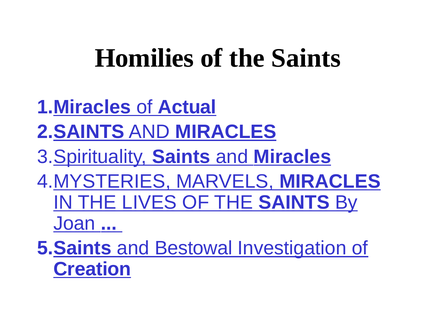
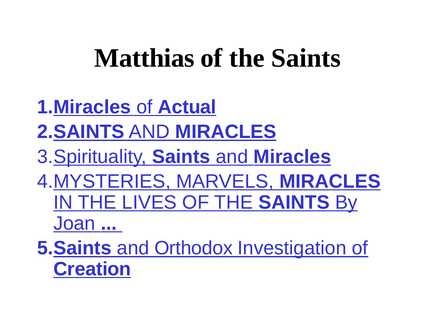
Homilies: Homilies -> Matthias
Bestowal: Bestowal -> Orthodox
